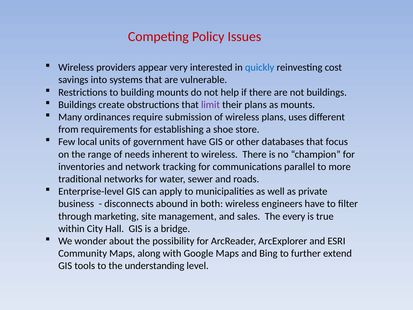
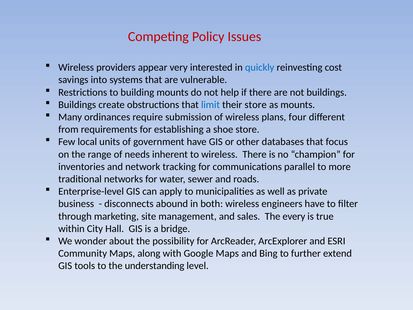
limit colour: purple -> blue
their plans: plans -> store
uses: uses -> four
